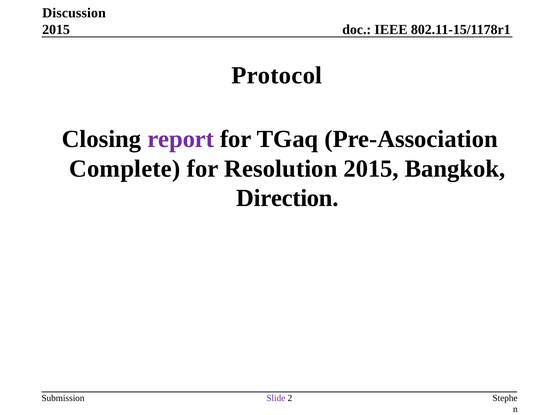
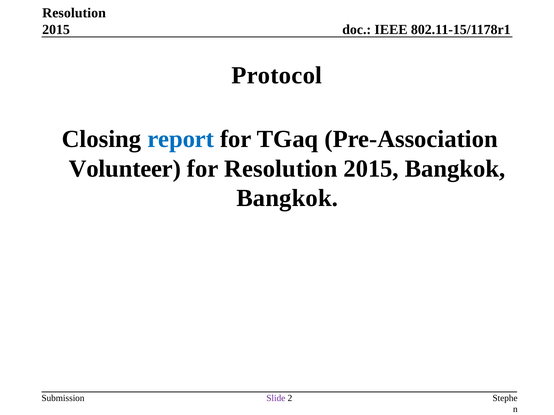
Discussion at (74, 13): Discussion -> Resolution
report colour: purple -> blue
Complete: Complete -> Volunteer
Direction at (287, 198): Direction -> Bangkok
